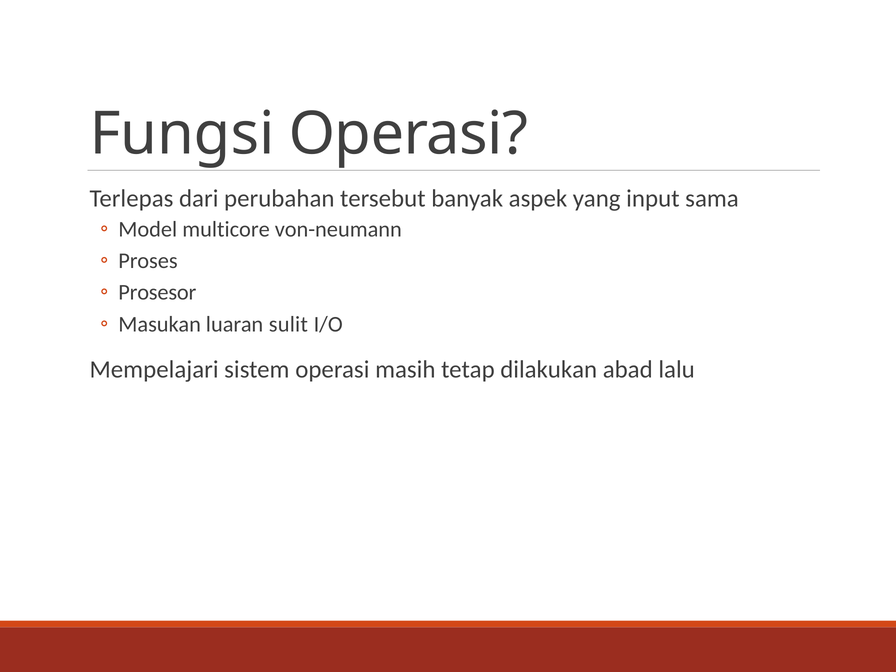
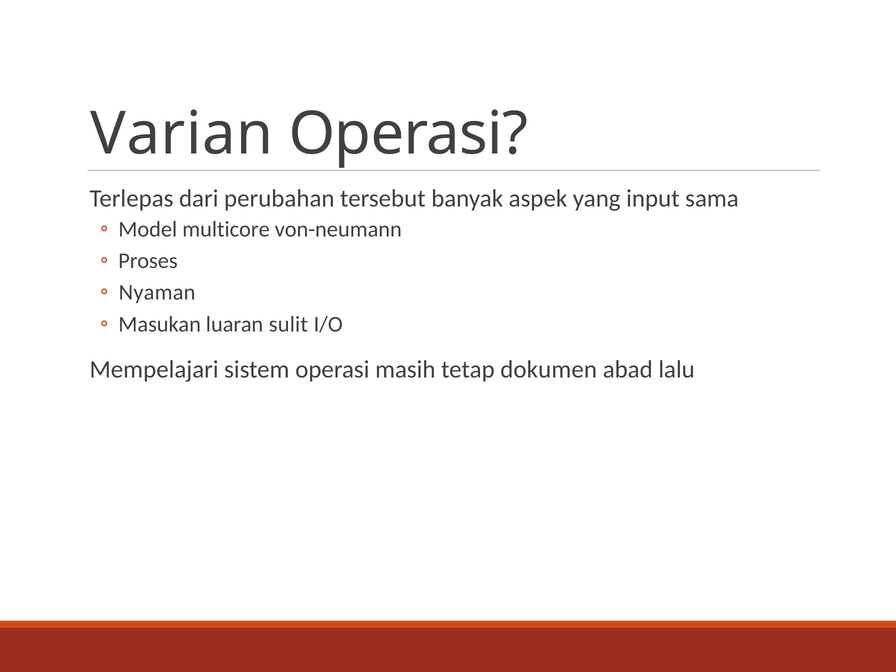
Fungsi: Fungsi -> Varian
Prosesor: Prosesor -> Nyaman
dilakukan: dilakukan -> dokumen
